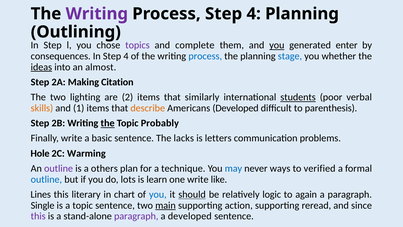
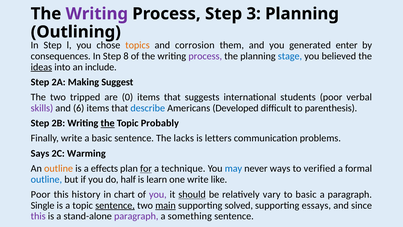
Process Step 4: 4 -> 3
topics colour: purple -> orange
complete: complete -> corrosion
you at (277, 45) underline: present -> none
In Step 4: 4 -> 8
process at (205, 56) colour: blue -> purple
whether: whether -> believed
almost: almost -> include
Citation: Citation -> Suggest
lighting: lighting -> tripped
2: 2 -> 0
similarly: similarly -> suggests
students underline: present -> none
skills colour: orange -> purple
1: 1 -> 6
describe colour: orange -> blue
Hole: Hole -> Says
outline at (59, 168) colour: purple -> orange
others: others -> effects
for underline: none -> present
lots: lots -> half
Lines at (41, 194): Lines -> Poor
literary: literary -> history
you at (158, 194) colour: blue -> purple
logic: logic -> vary
to again: again -> basic
sentence at (115, 205) underline: none -> present
action: action -> solved
reread: reread -> essays
a developed: developed -> something
